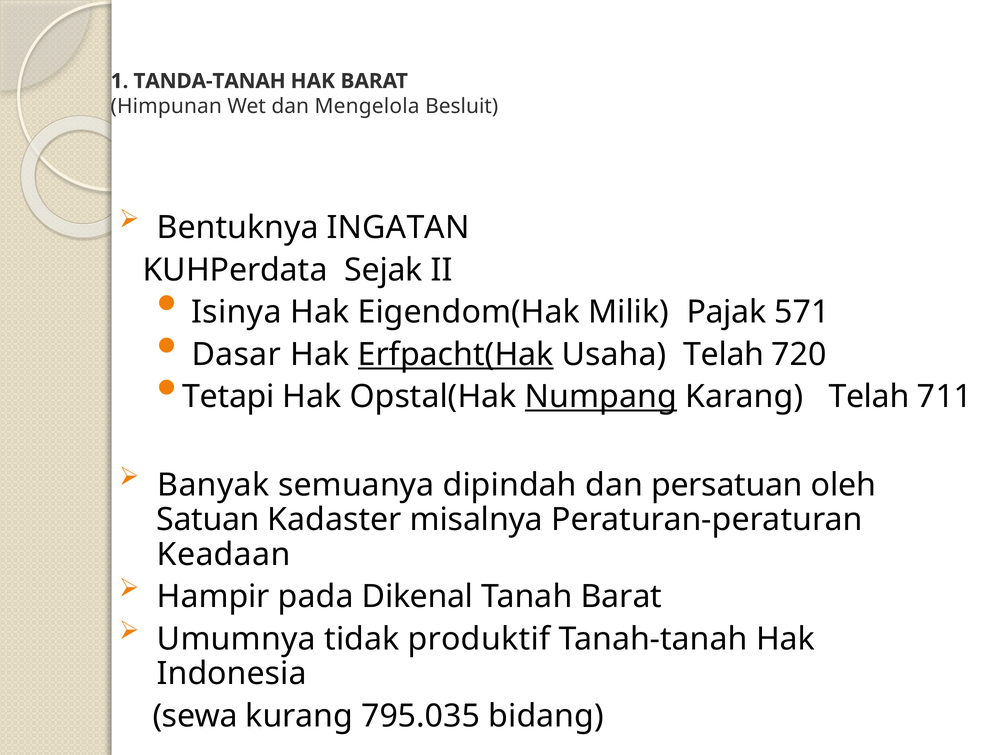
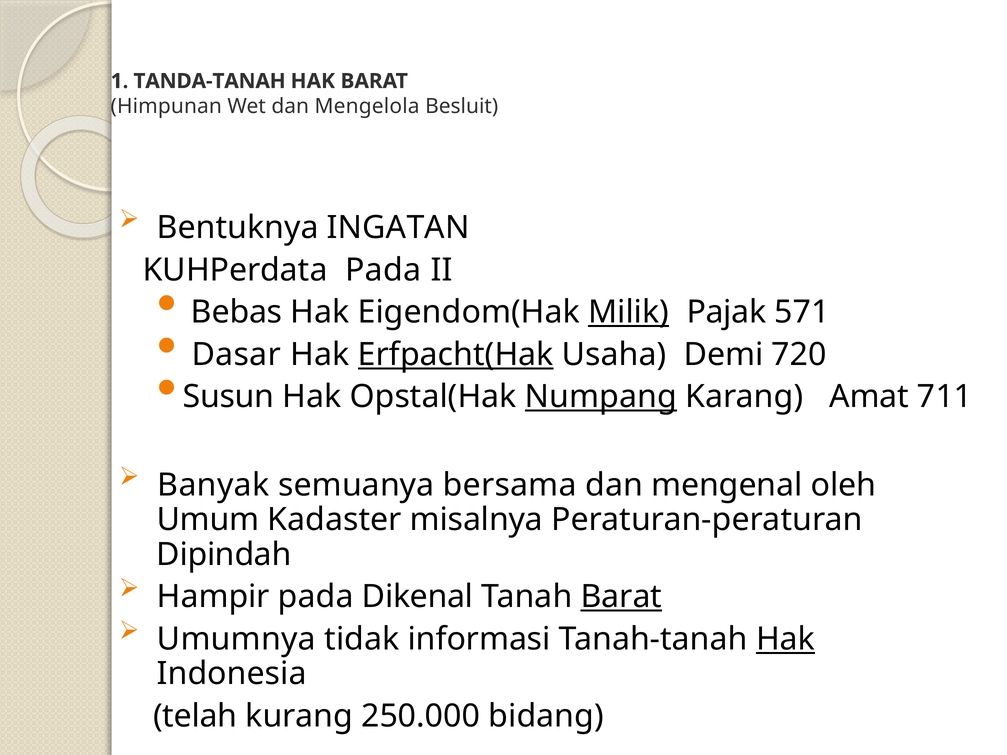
Sejak at (384, 270): Sejak -> Pada
Isinya: Isinya -> Bebas
Milik underline: none -> present
Telah at (724, 355): Telah -> Demi
Tetapi: Tetapi -> Susun
Telah at (869, 397): Telah -> Amat
dipindah: dipindah -> bersama
persatuan: persatuan -> mengenal
Satuan: Satuan -> Umum
Keadaan: Keadaan -> Dipindah
Barat at (621, 597) underline: none -> present
produktif: produktif -> informasi
Hak at (786, 639) underline: none -> present
sewa: sewa -> telah
795.035: 795.035 -> 250.000
